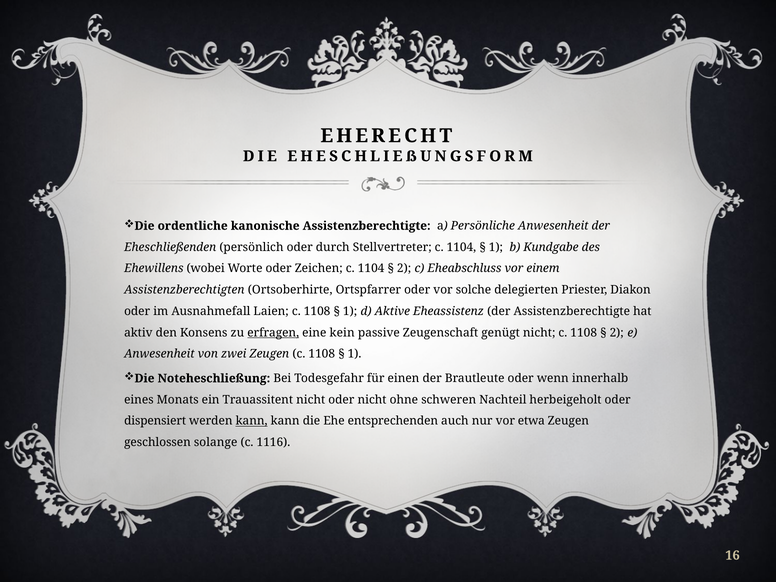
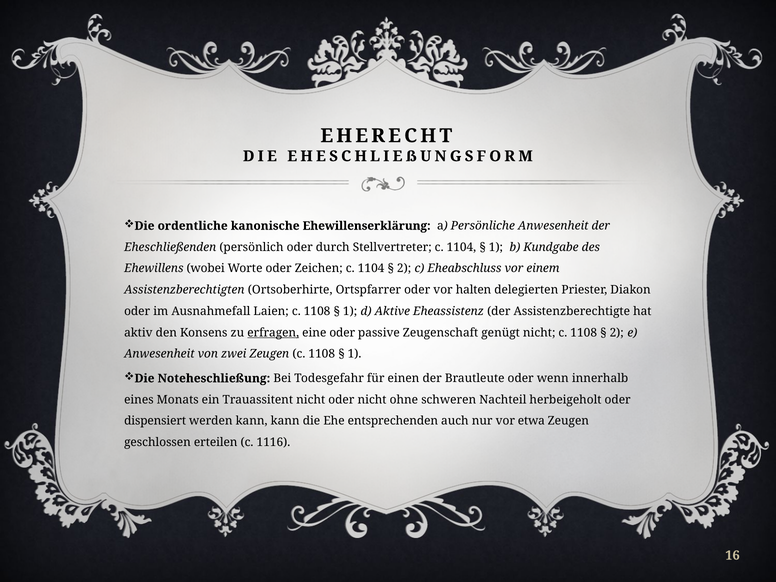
kanonische Assistenzberechtigte: Assistenzberechtigte -> Ehewillenserklärung
solche: solche -> halten
eine kein: kein -> oder
kann at (252, 421) underline: present -> none
solange: solange -> erteilen
